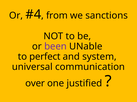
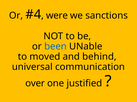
from: from -> were
been colour: purple -> blue
perfect: perfect -> moved
system: system -> behind
